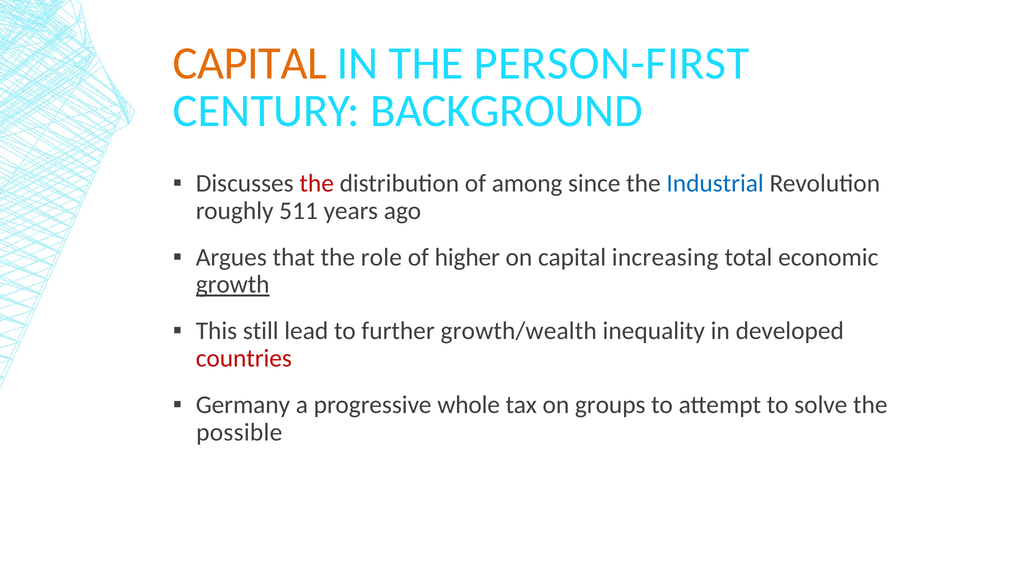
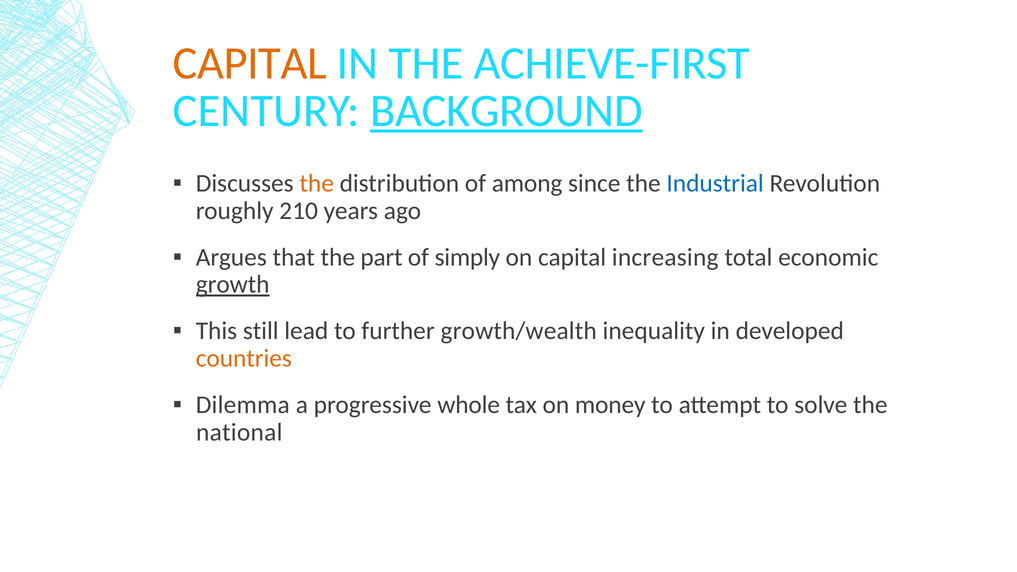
PERSON-FIRST: PERSON-FIRST -> ACHIEVE-FIRST
BACKGROUND underline: none -> present
the at (317, 183) colour: red -> orange
511: 511 -> 210
role: role -> part
higher: higher -> simply
countries colour: red -> orange
Germany: Germany -> Dilemma
groups: groups -> money
possible: possible -> national
